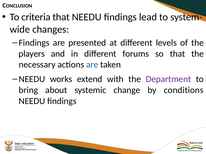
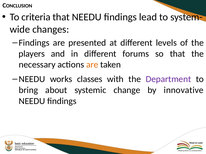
are at (92, 65) colour: blue -> orange
extend: extend -> classes
conditions: conditions -> innovative
